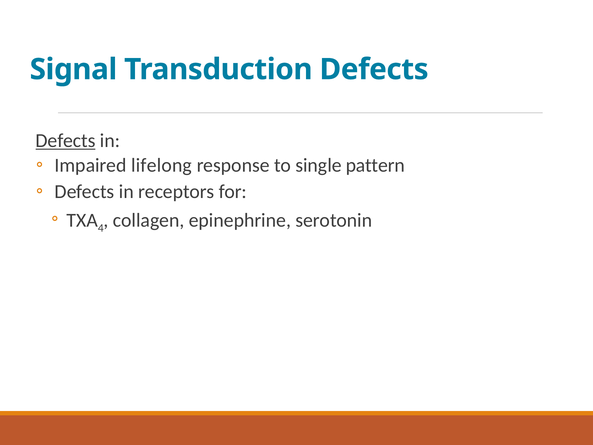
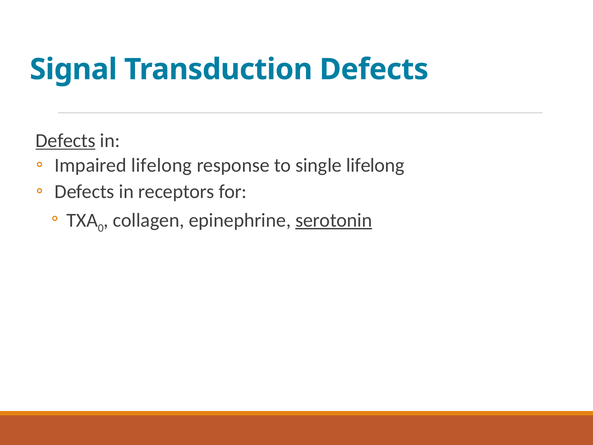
single pattern: pattern -> lifelong
4: 4 -> 0
serotonin underline: none -> present
